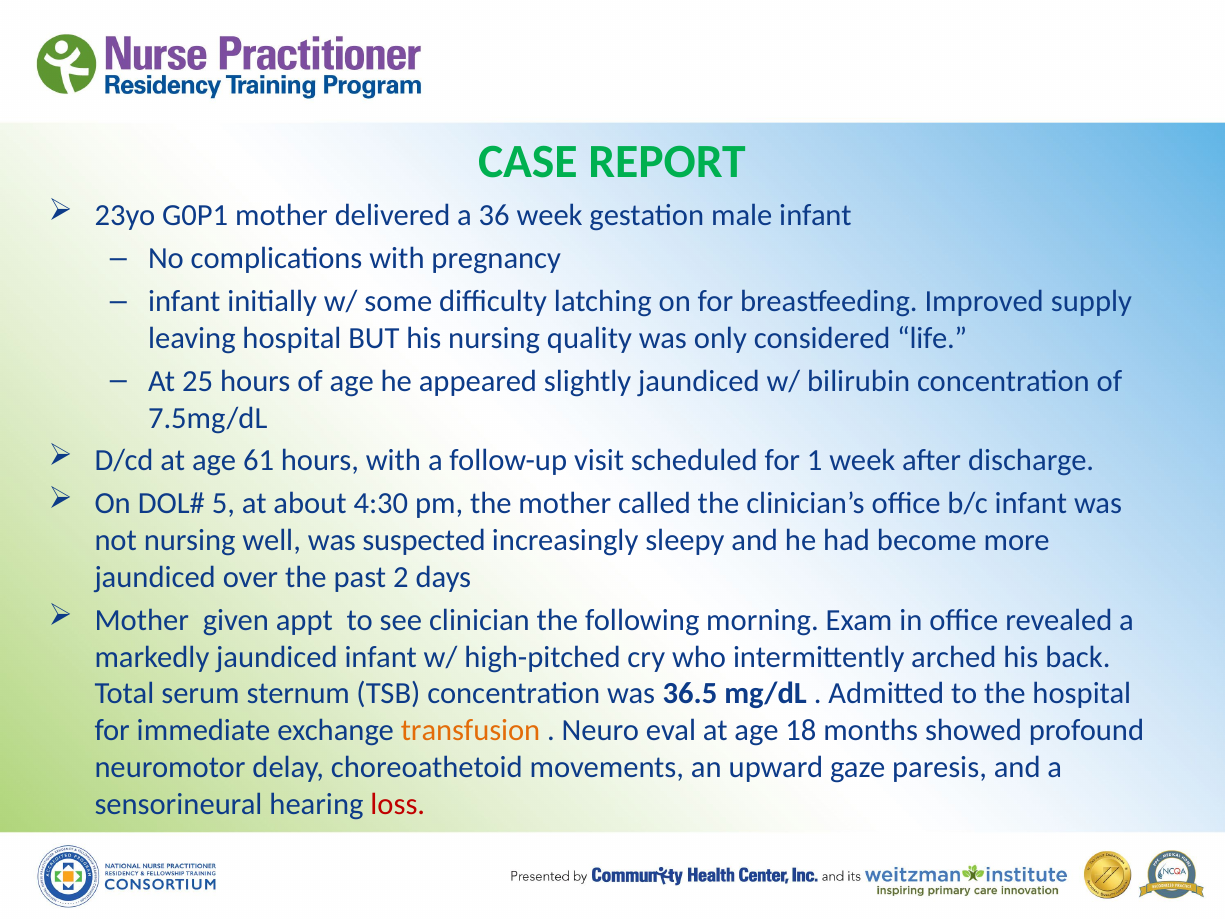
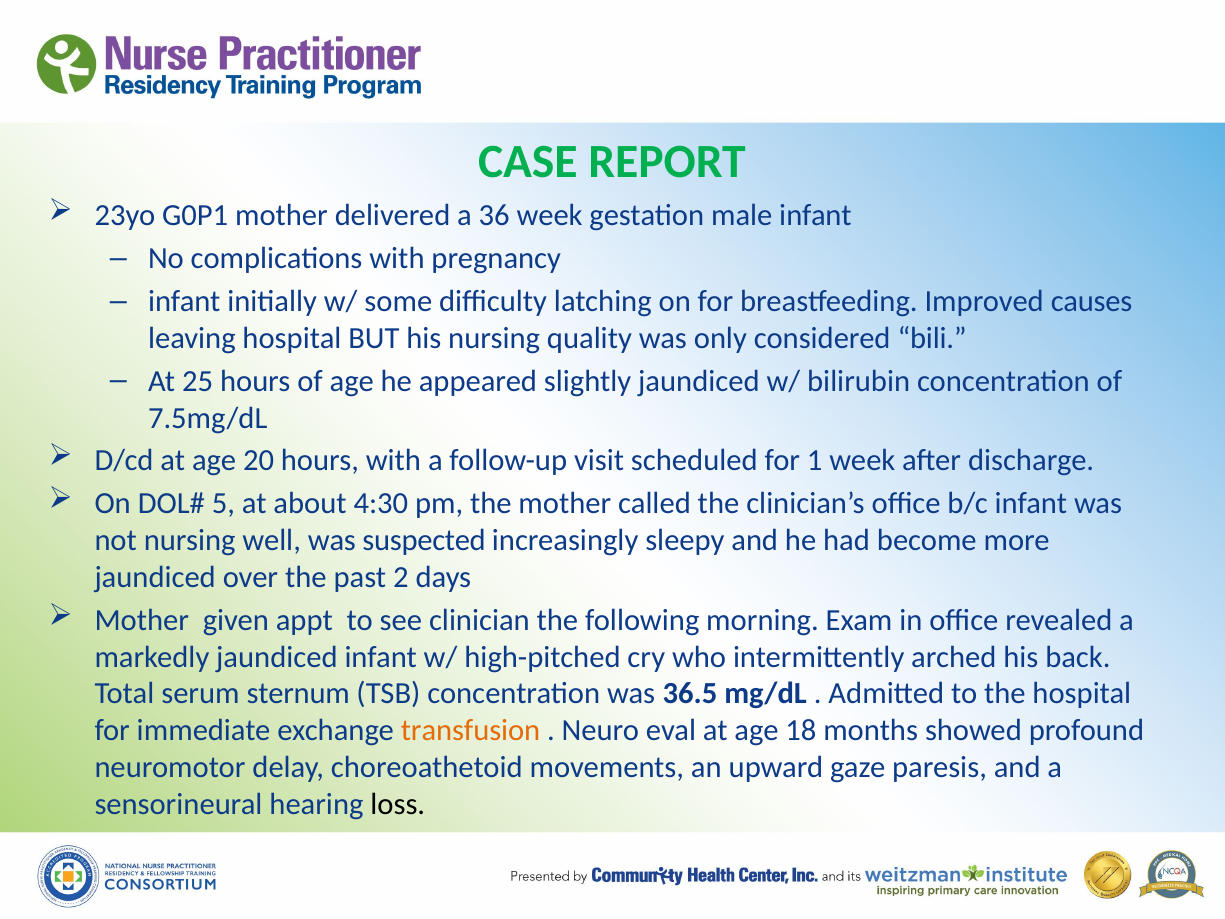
supply: supply -> causes
life: life -> bili
61: 61 -> 20
loss colour: red -> black
